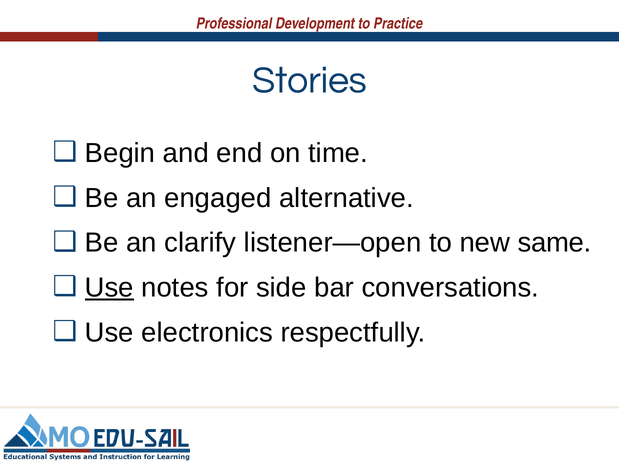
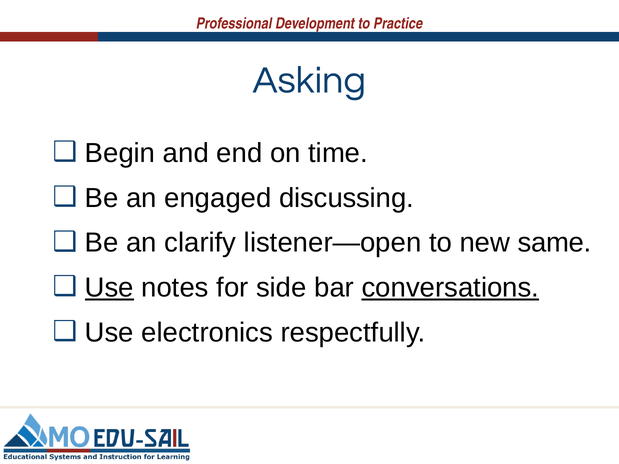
Stories: Stories -> Asking
alternative: alternative -> discussing
conversations underline: none -> present
